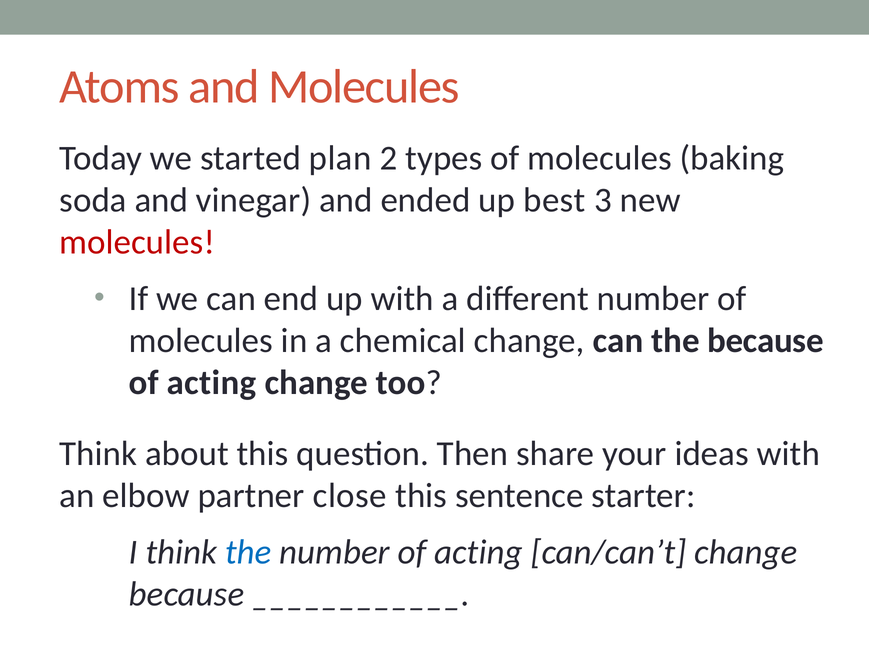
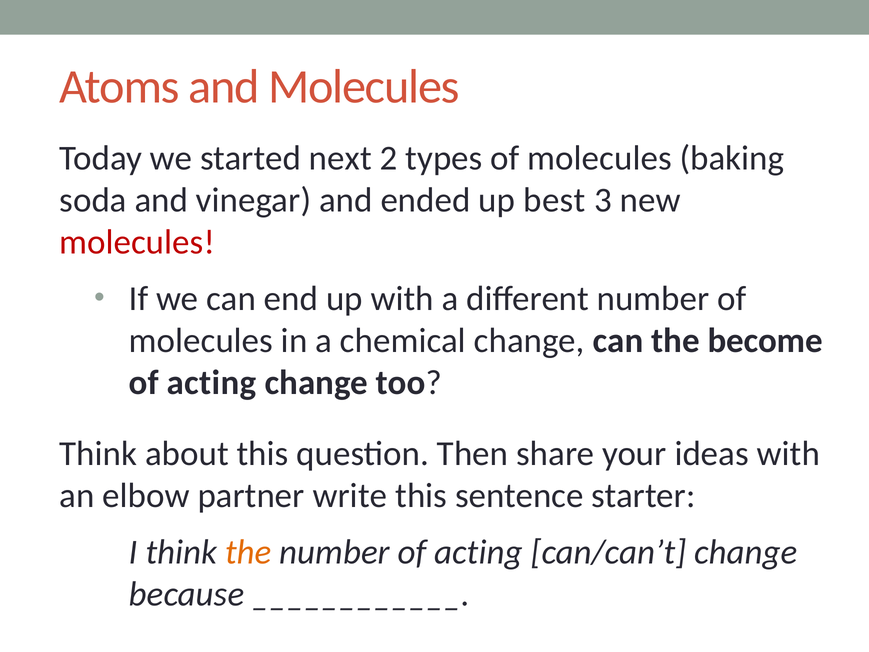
plan: plan -> next
the because: because -> become
close: close -> write
the at (248, 552) colour: blue -> orange
